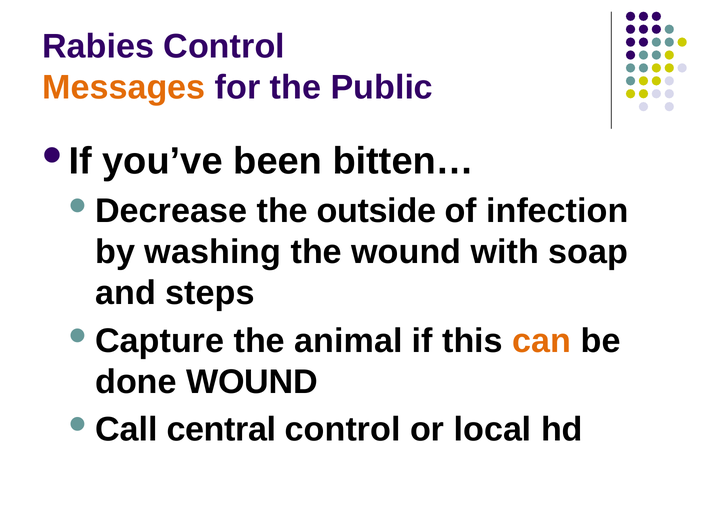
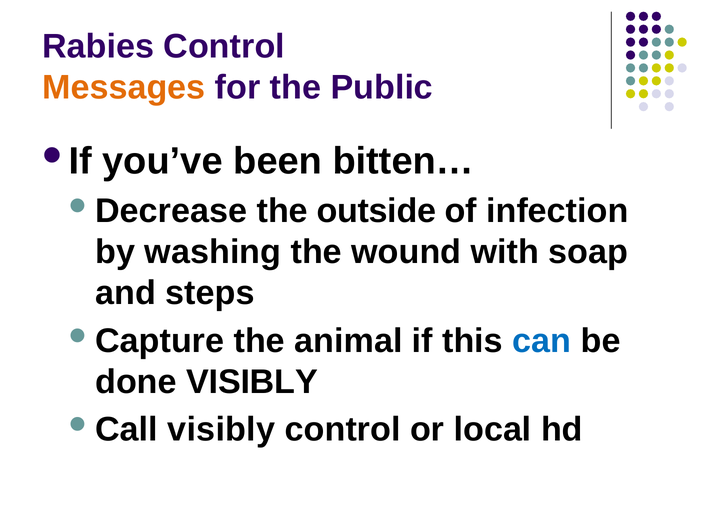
can colour: orange -> blue
done WOUND: WOUND -> VISIBLY
Call central: central -> visibly
